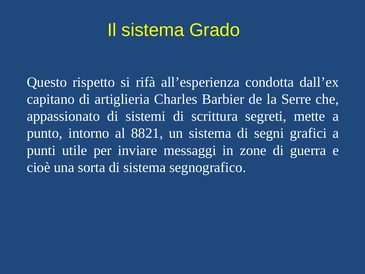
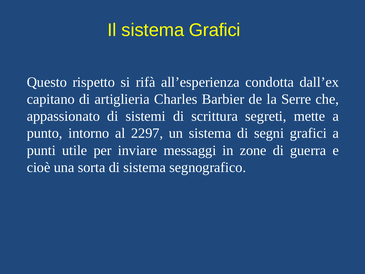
sistema Grado: Grado -> Grafici
8821: 8821 -> 2297
